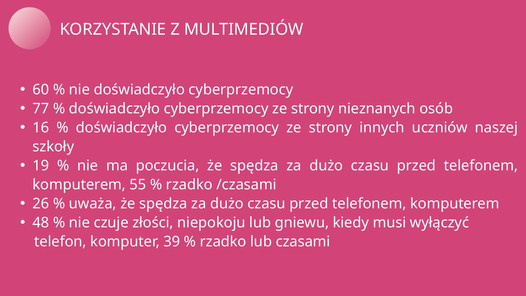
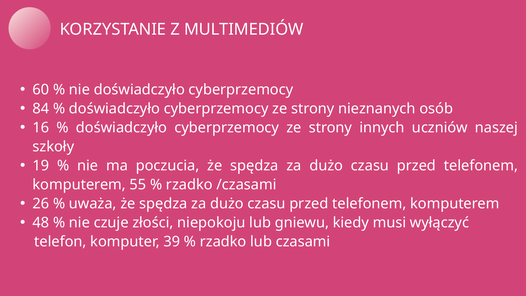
77: 77 -> 84
